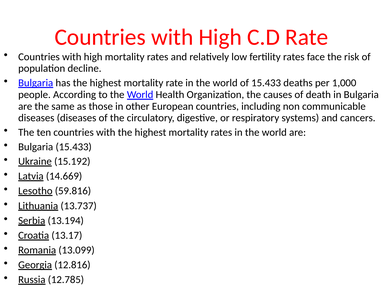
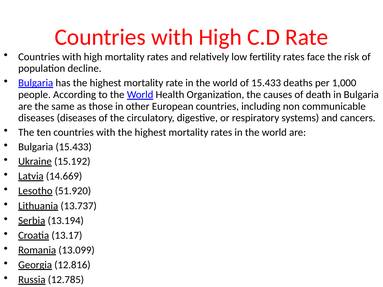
59.816: 59.816 -> 51.920
